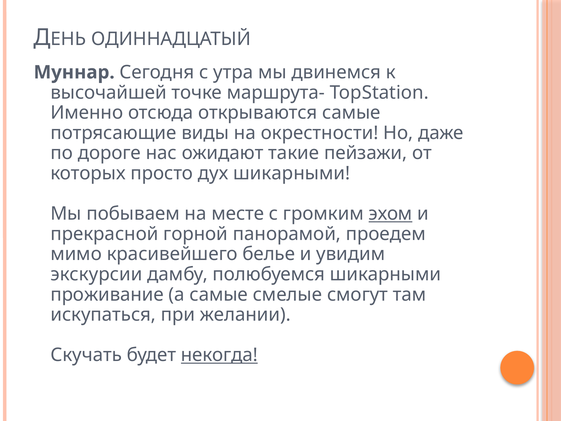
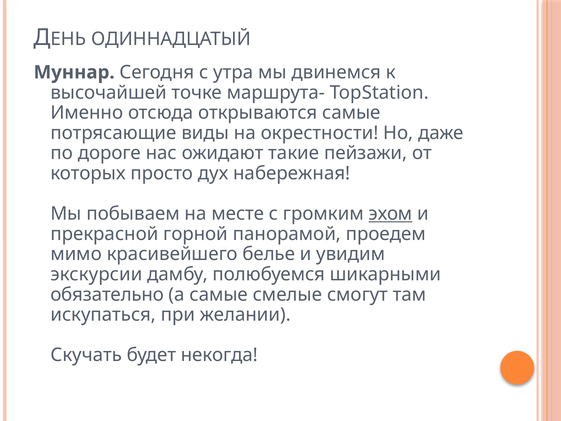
дух шикарными: шикарными -> набережная
проживание: проживание -> обязательно
некогда underline: present -> none
